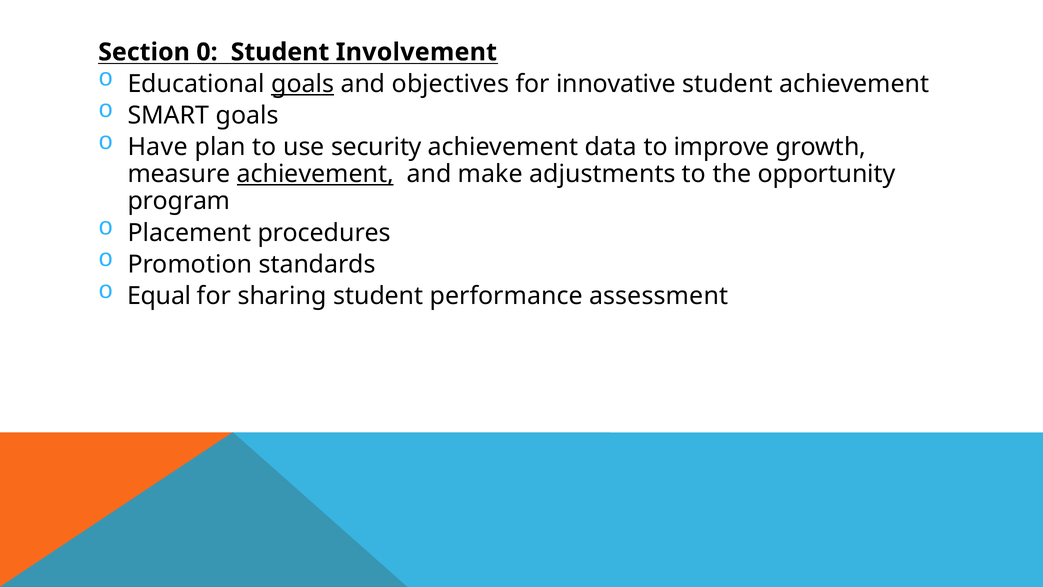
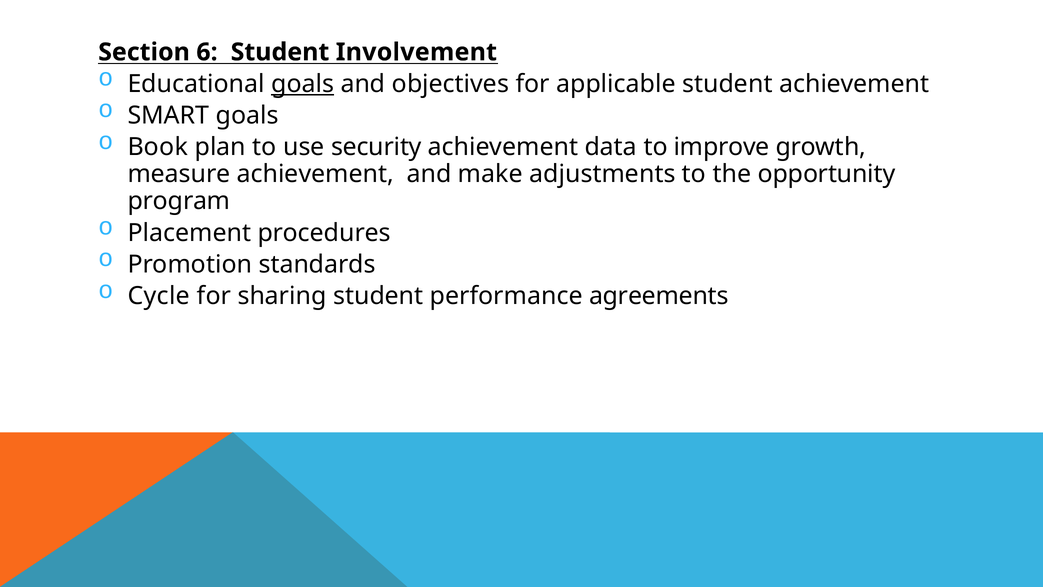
0: 0 -> 6
innovative: innovative -> applicable
Have: Have -> Book
achievement at (315, 174) underline: present -> none
Equal: Equal -> Cycle
assessment: assessment -> agreements
